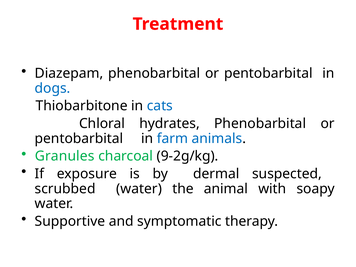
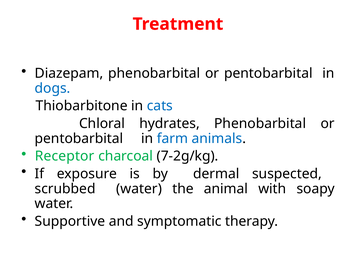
Granules: Granules -> Receptor
9-2g/kg: 9-2g/kg -> 7-2g/kg
